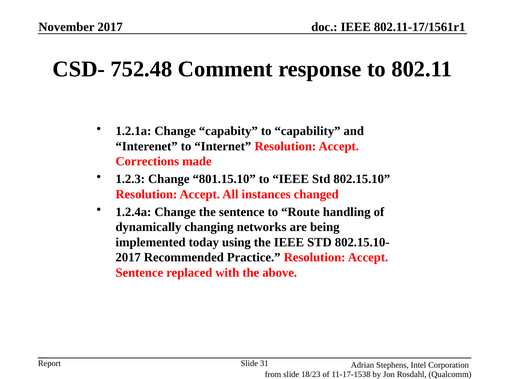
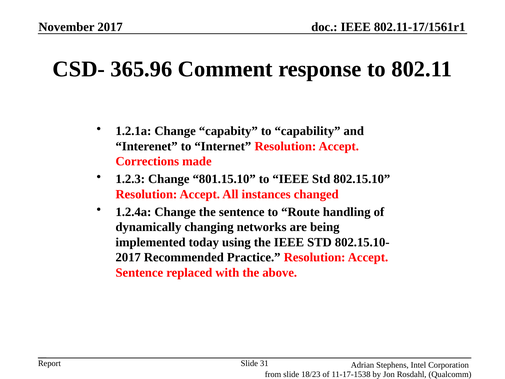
752.48: 752.48 -> 365.96
